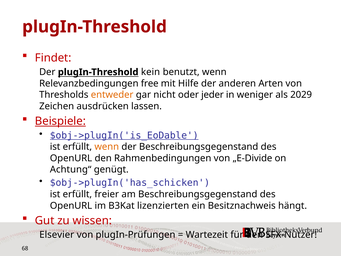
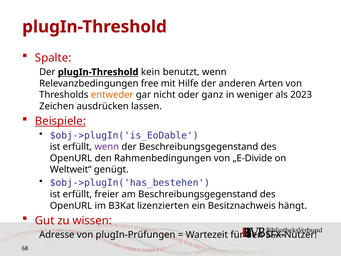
Findet: Findet -> Spalte
jeder: jeder -> ganz
2029: 2029 -> 2023
$obj->plugIn('is_EoDable underline: present -> none
wenn at (107, 147) colour: orange -> purple
Achtung“: Achtung“ -> Weltweit“
$obj->plugIn('has_schicken: $obj->plugIn('has_schicken -> $obj->plugIn('has_bestehen
Elsevier: Elsevier -> Adresse
